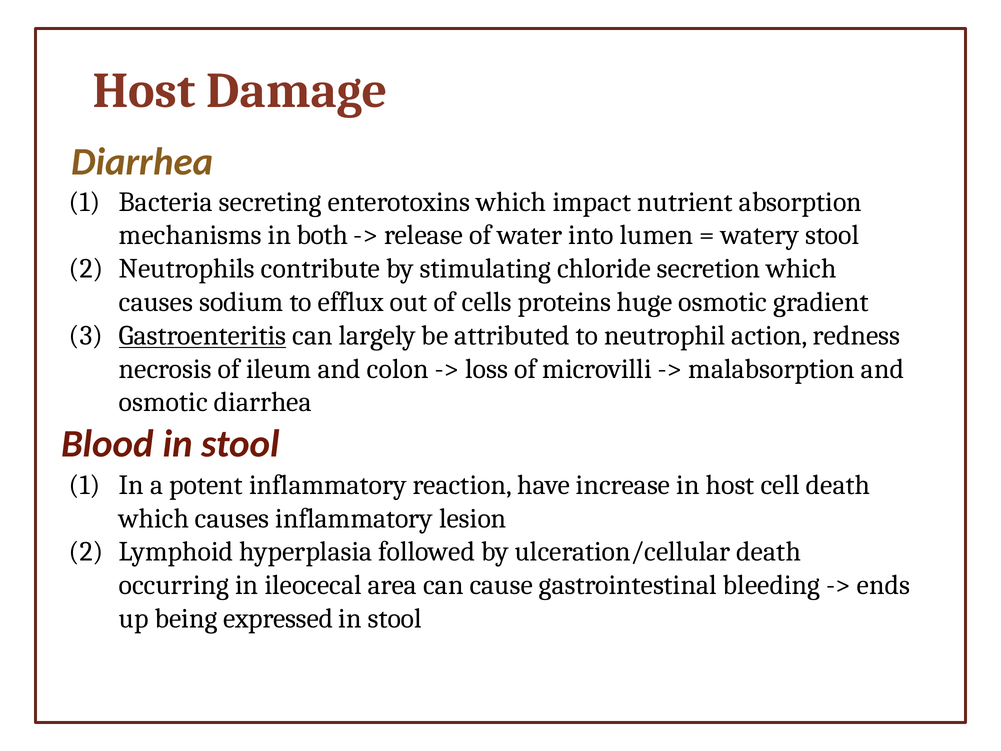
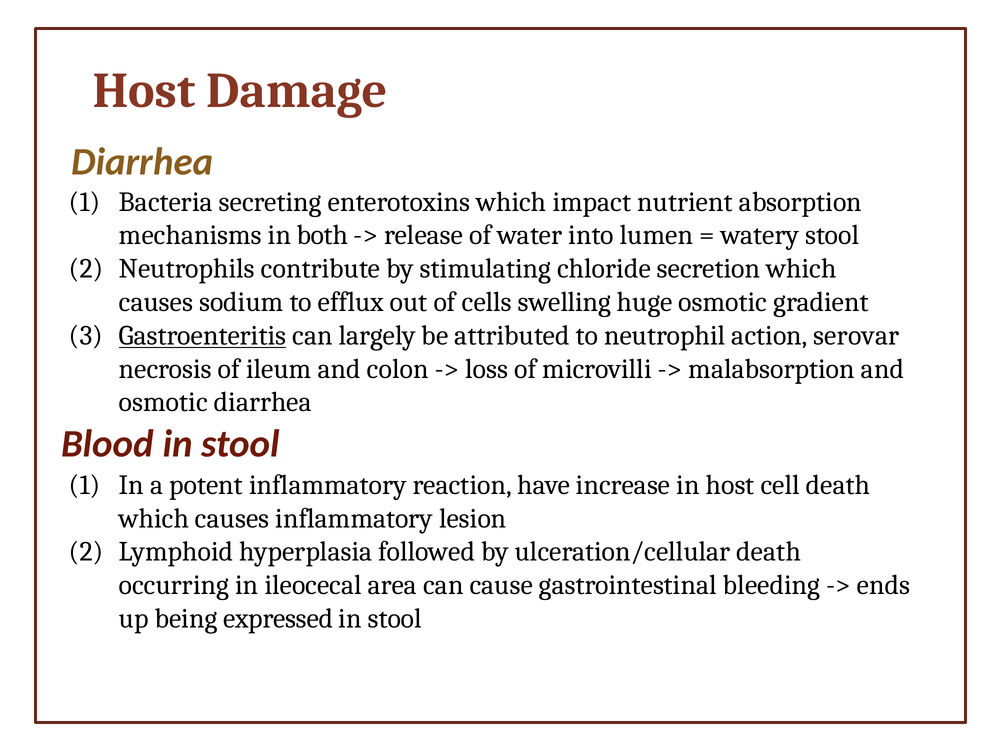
proteins: proteins -> swelling
redness: redness -> serovar
